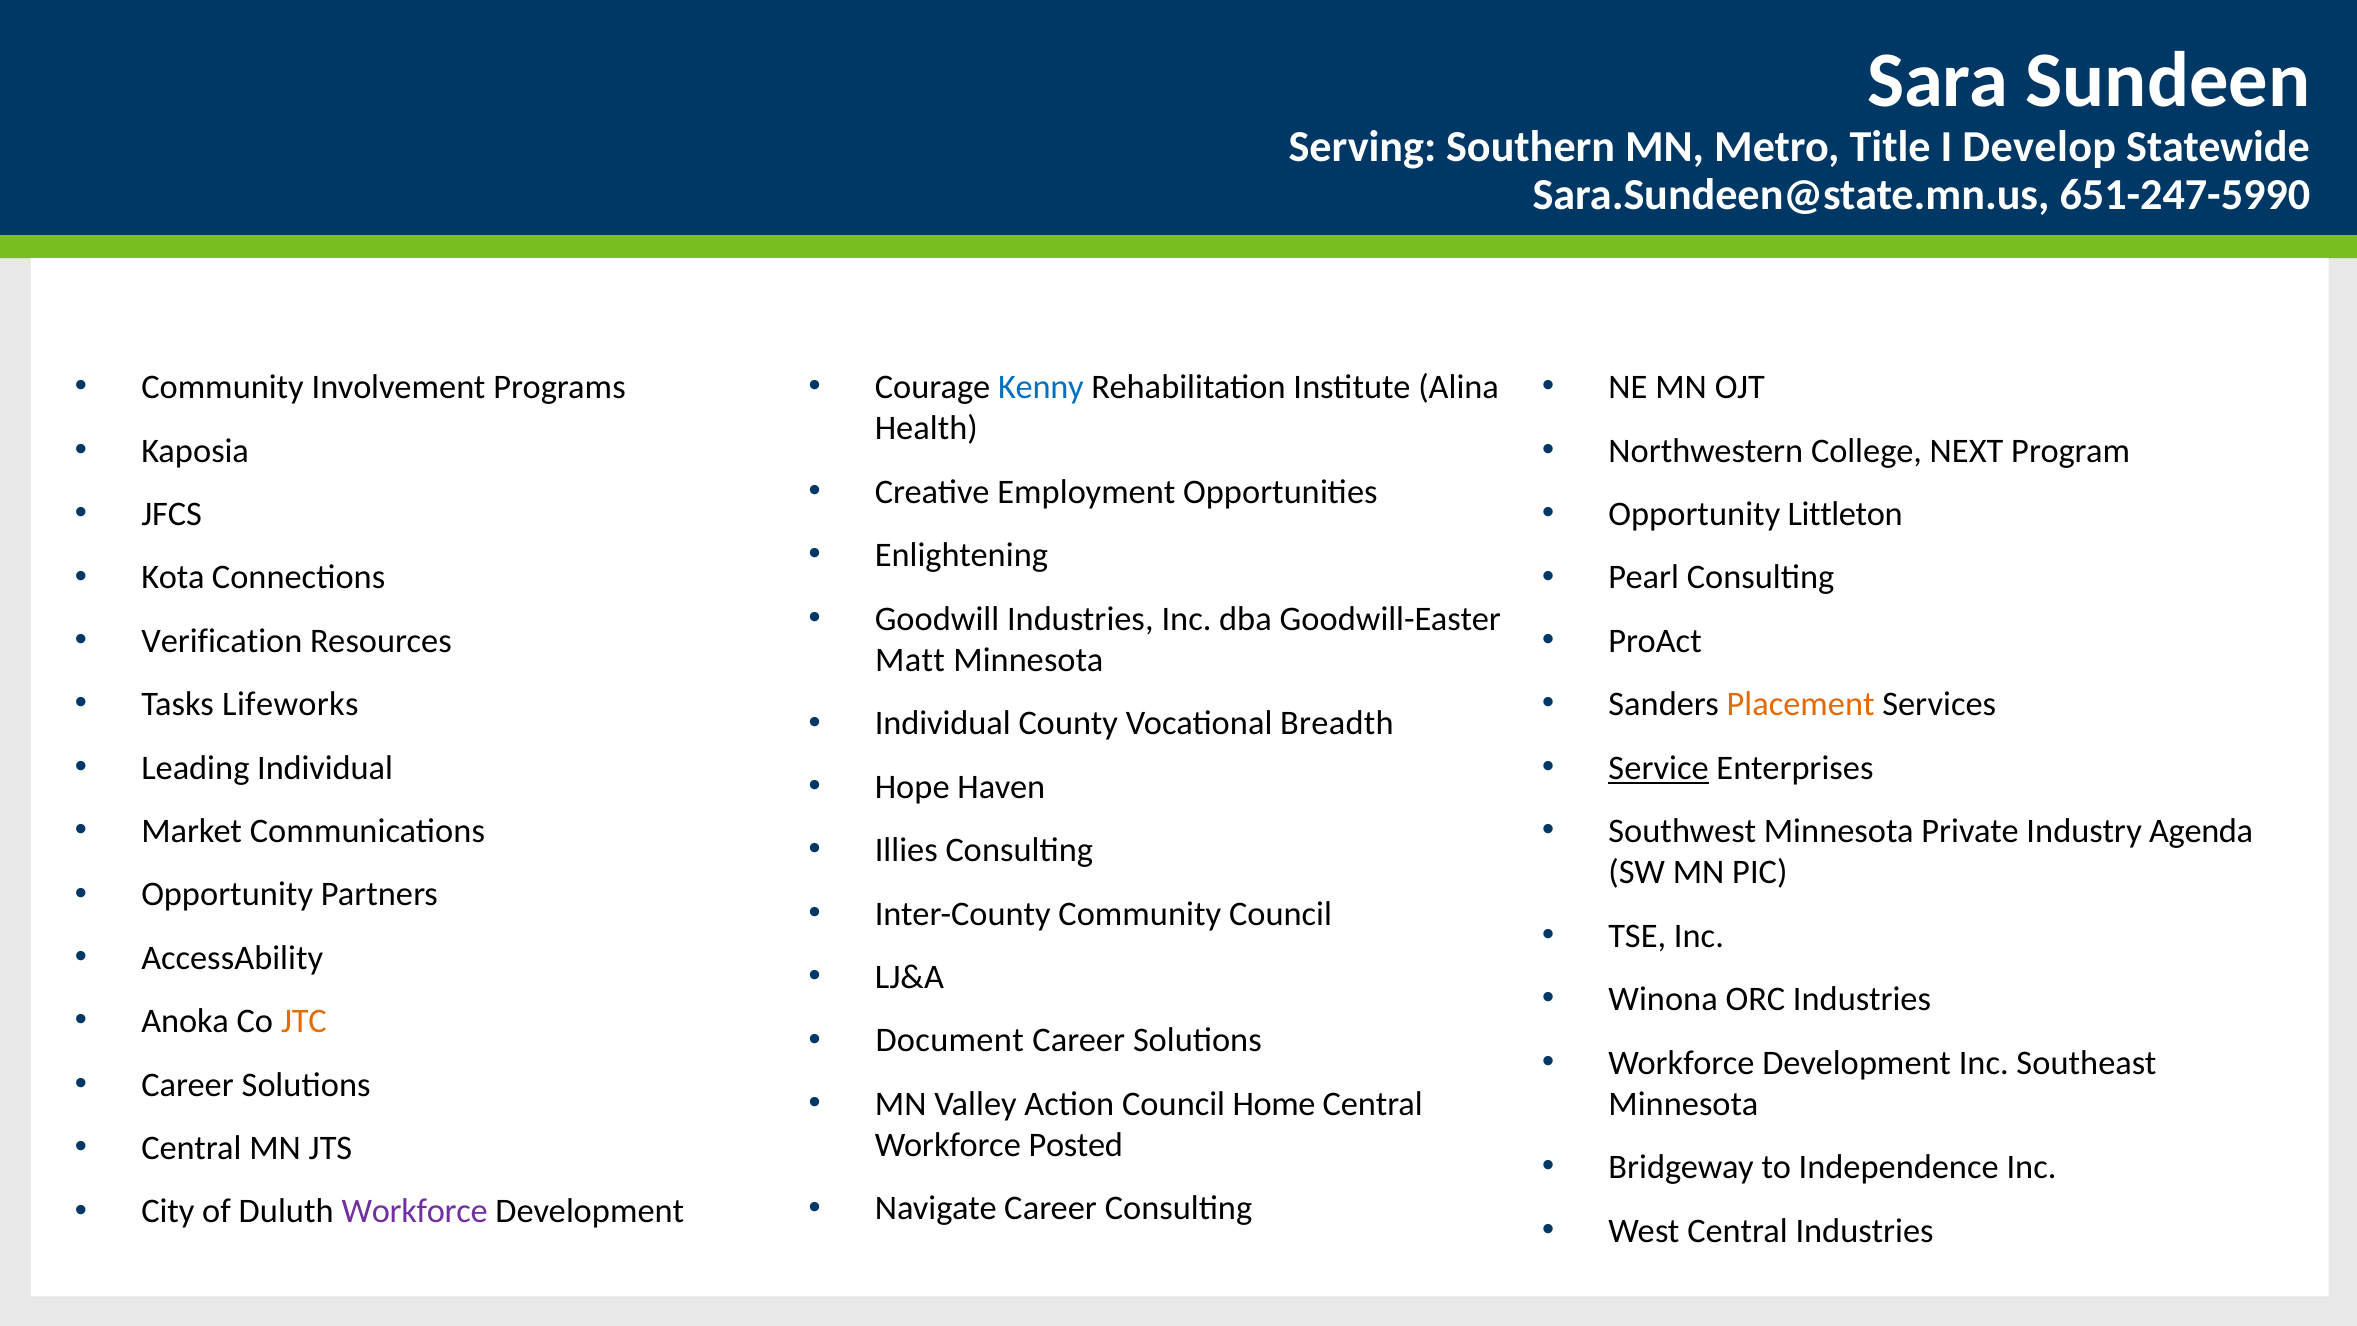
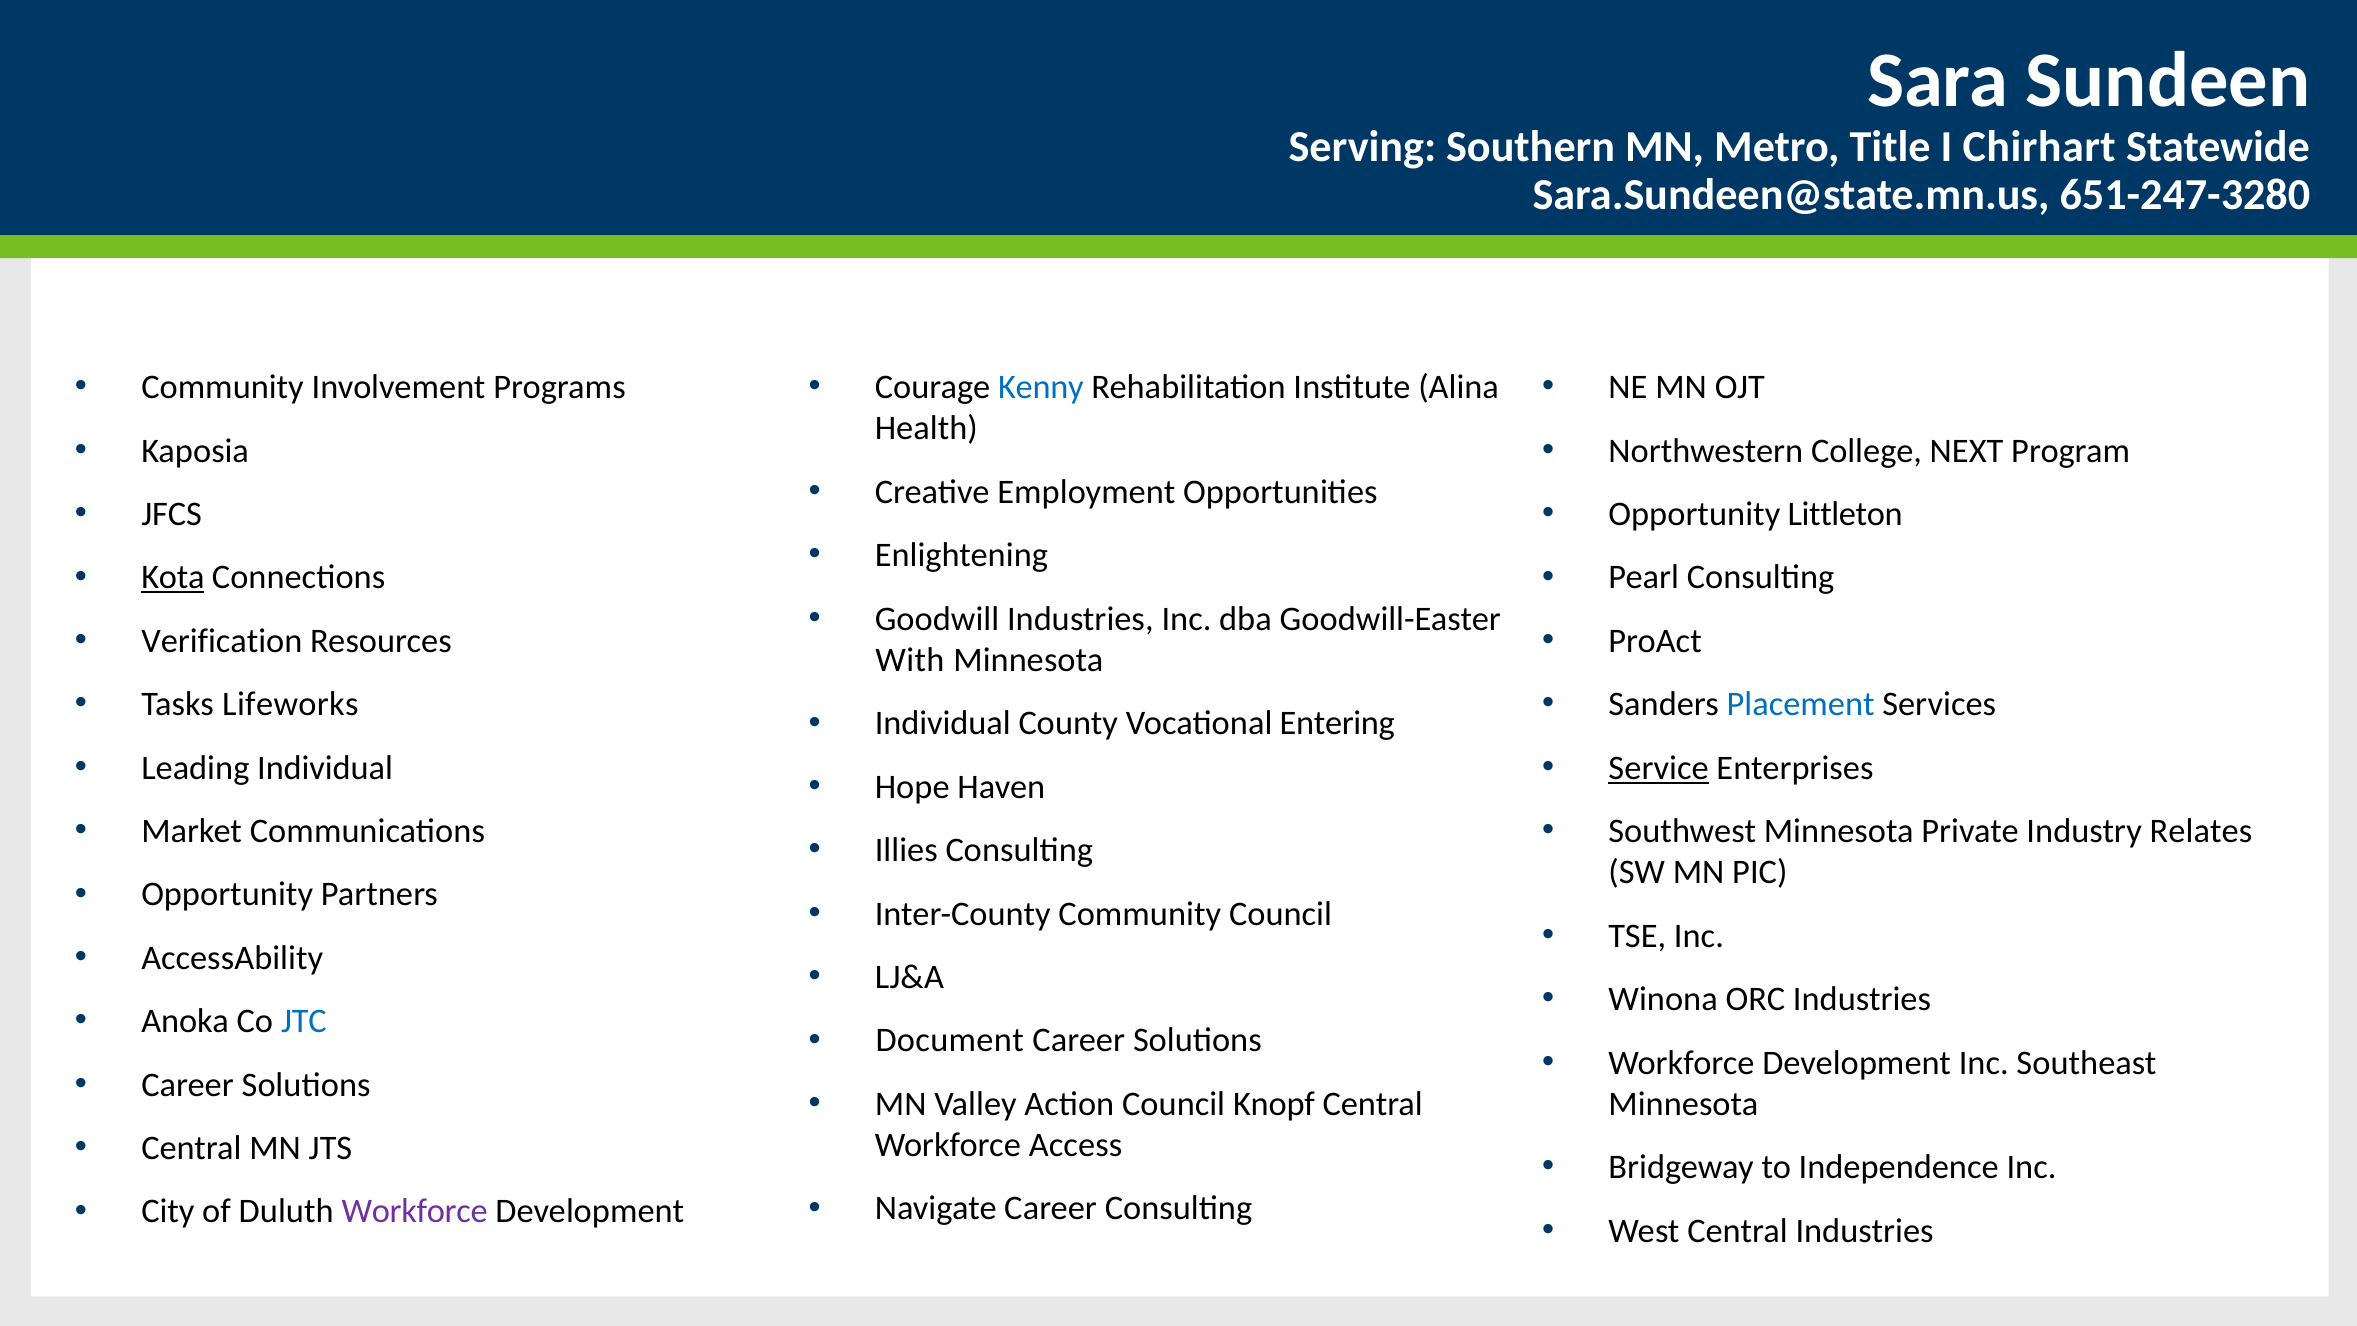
Develop: Develop -> Chirhart
651-247-5990: 651-247-5990 -> 651-247-3280
Kota underline: none -> present
Matt: Matt -> With
Placement colour: orange -> blue
Breadth: Breadth -> Entering
Agenda: Agenda -> Relates
JTC colour: orange -> blue
Home: Home -> Knopf
Posted: Posted -> Access
